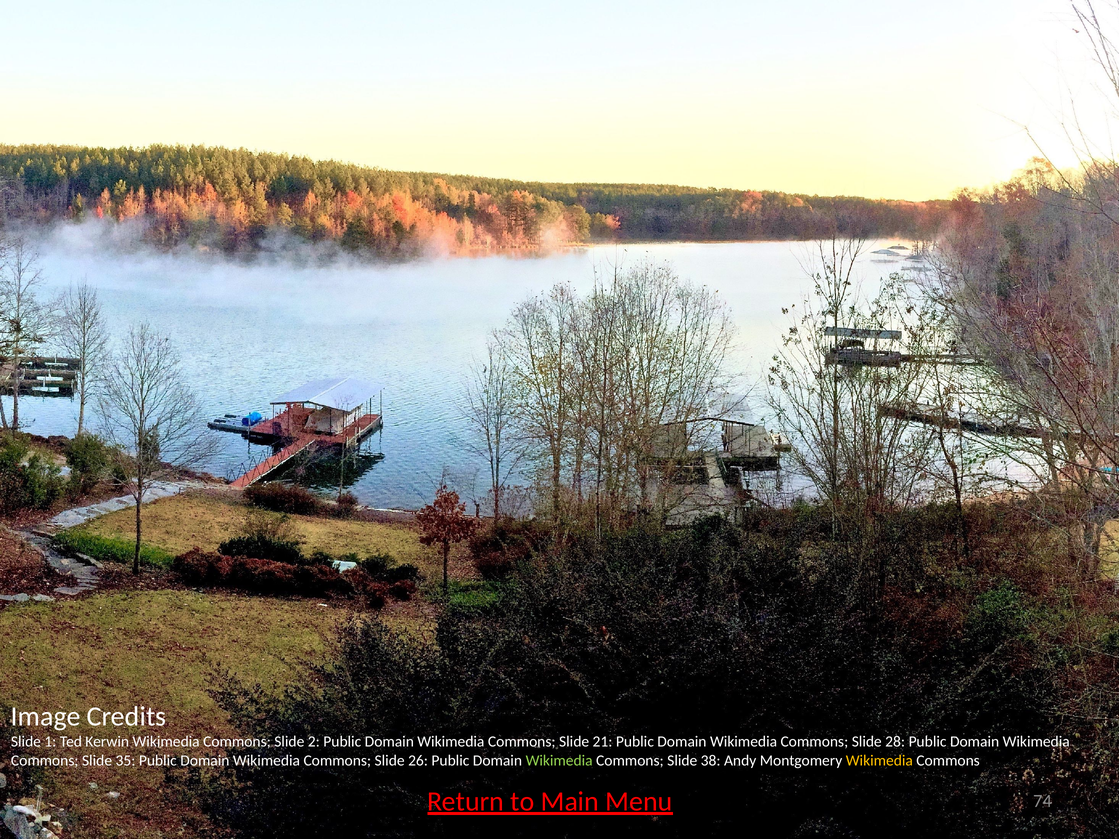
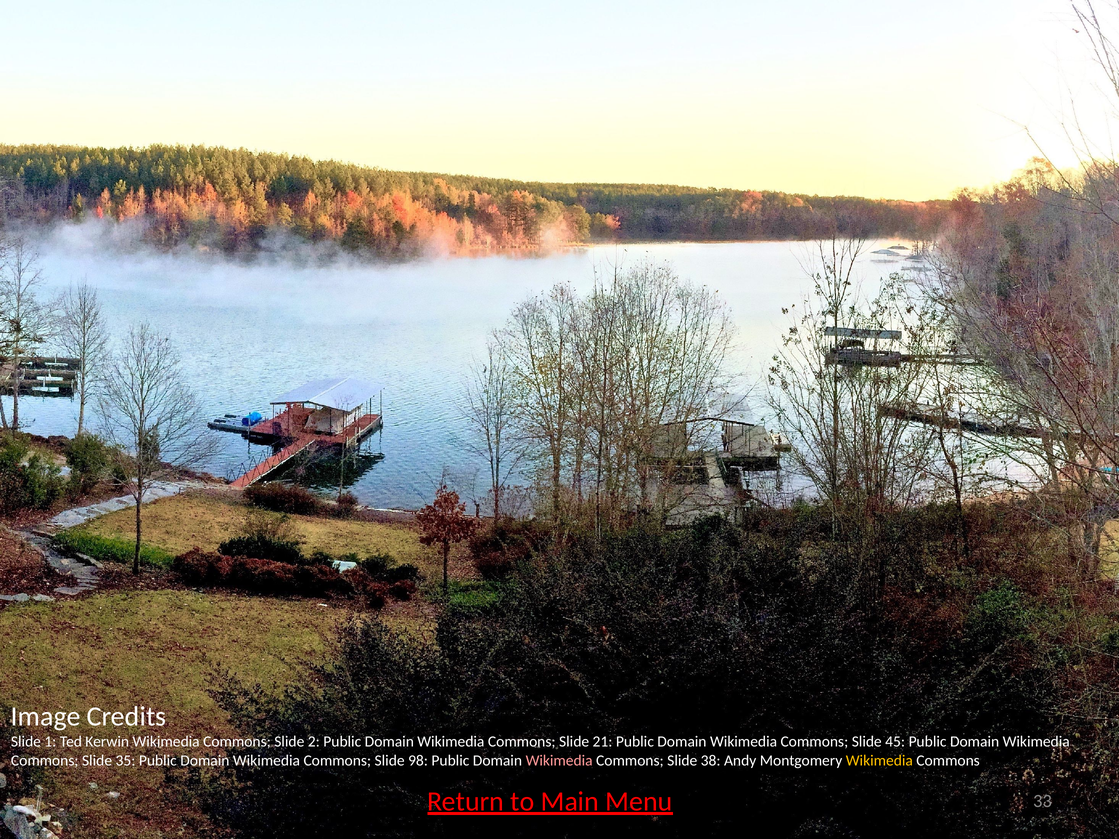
28: 28 -> 45
26: 26 -> 98
Wikimedia at (559, 761) colour: light green -> pink
74: 74 -> 33
